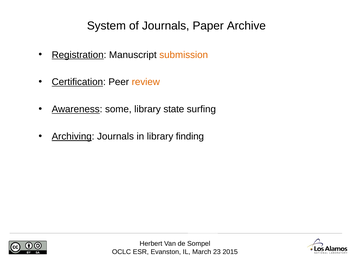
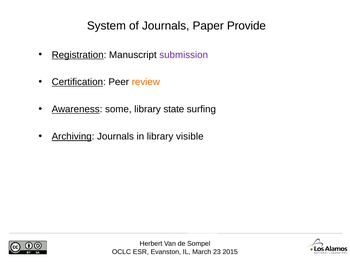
Archive: Archive -> Provide
submission colour: orange -> purple
finding: finding -> visible
